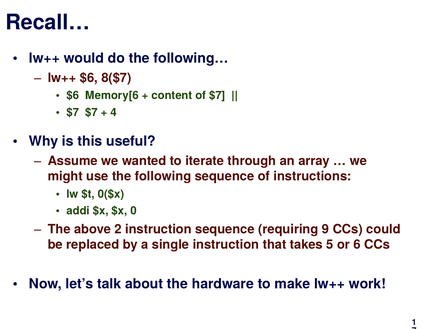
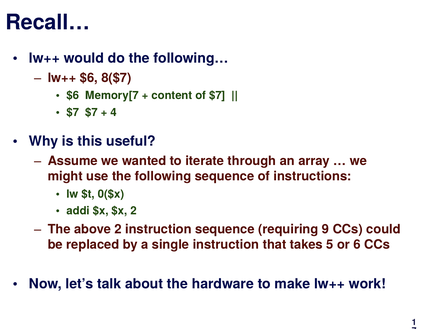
Memory[6: Memory[6 -> Memory[7
$x 0: 0 -> 2
